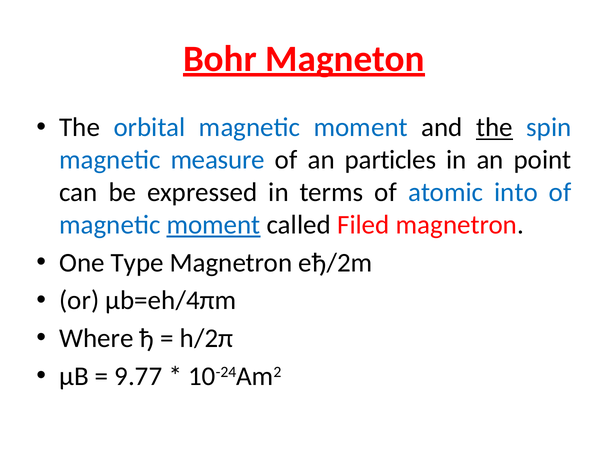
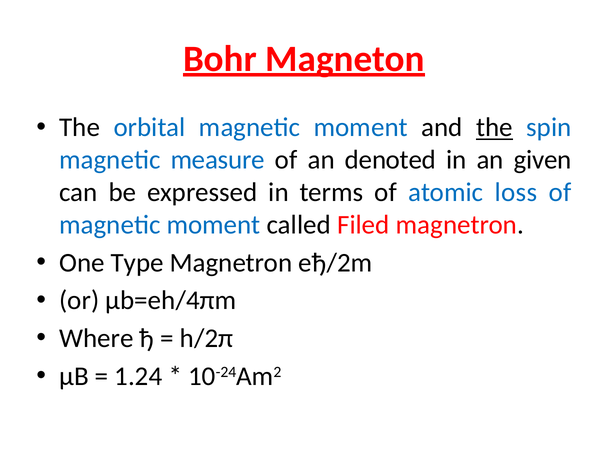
particles: particles -> denoted
point: point -> given
into: into -> loss
moment at (214, 225) underline: present -> none
9.77: 9.77 -> 1.24
